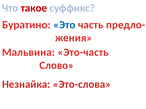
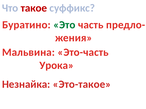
Это colour: blue -> green
Слово: Слово -> Урока
Это-слова: Это-слова -> Это-такое
